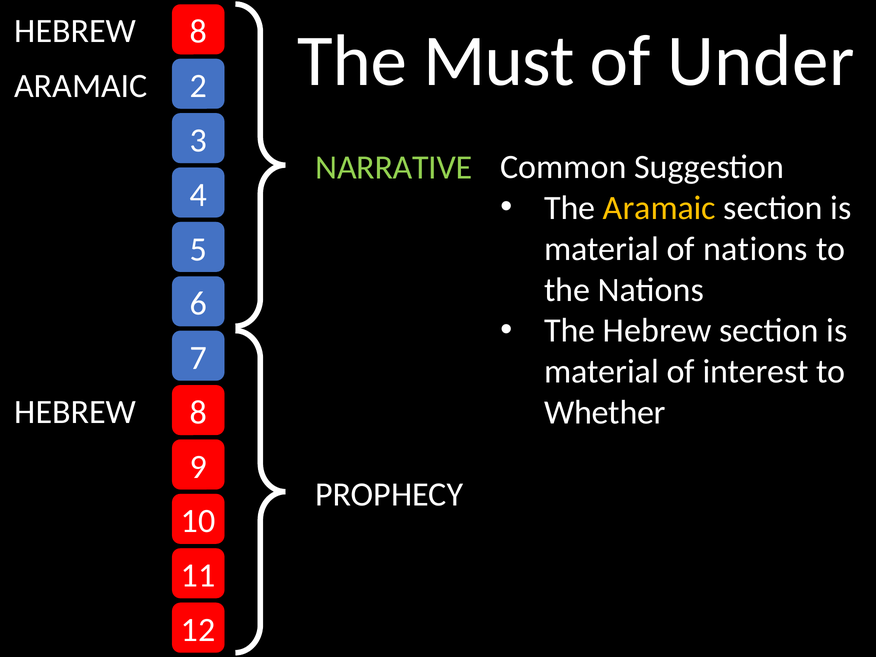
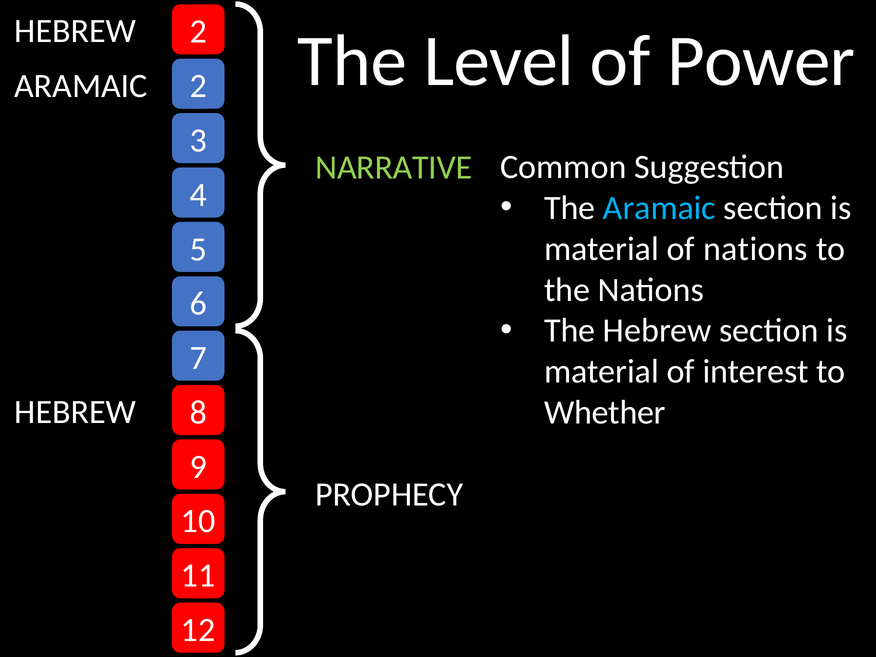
HEBREW 8: 8 -> 2
Must: Must -> Level
Under: Under -> Power
Aramaic at (659, 208) colour: yellow -> light blue
